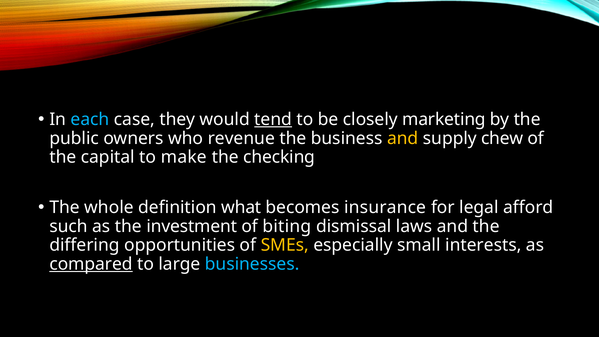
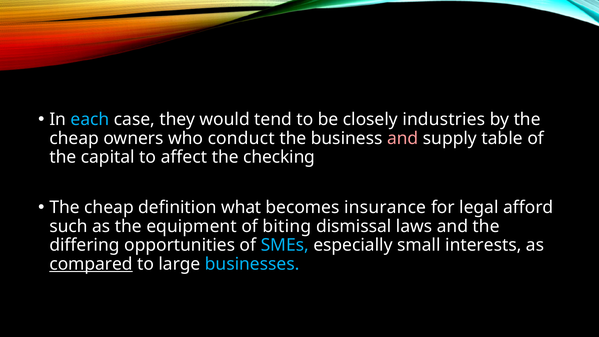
tend underline: present -> none
marketing: marketing -> industries
public at (74, 138): public -> cheap
revenue: revenue -> conduct
and at (403, 138) colour: yellow -> pink
chew: chew -> table
make: make -> affect
whole at (109, 207): whole -> cheap
investment: investment -> equipment
SMEs colour: yellow -> light blue
